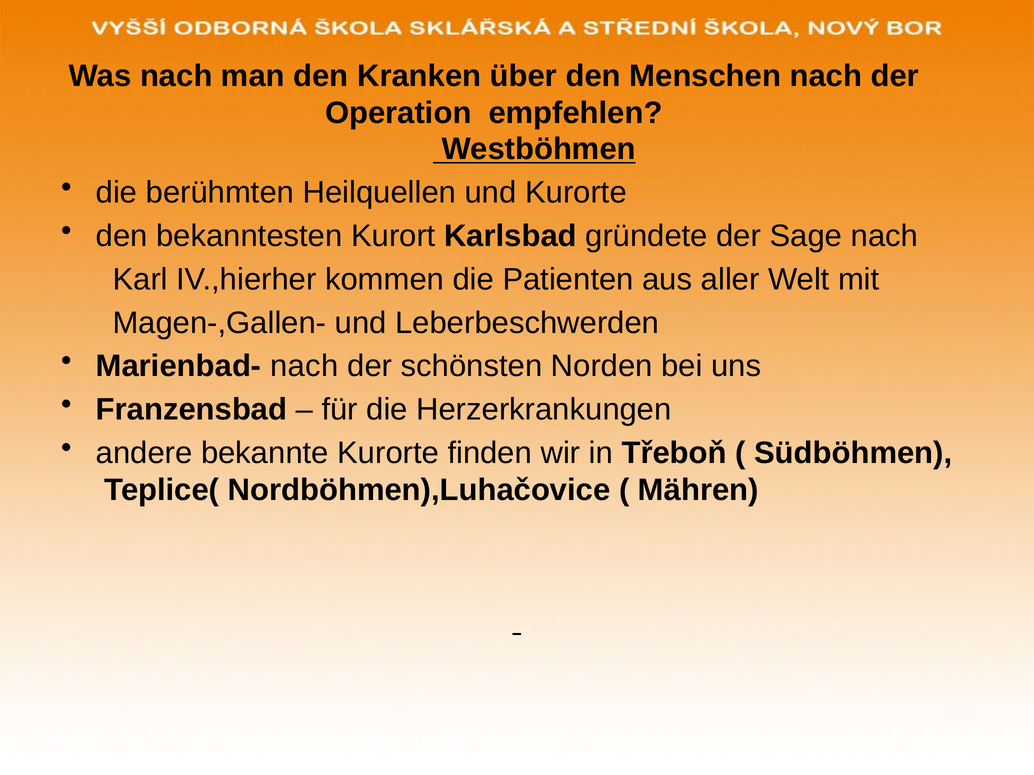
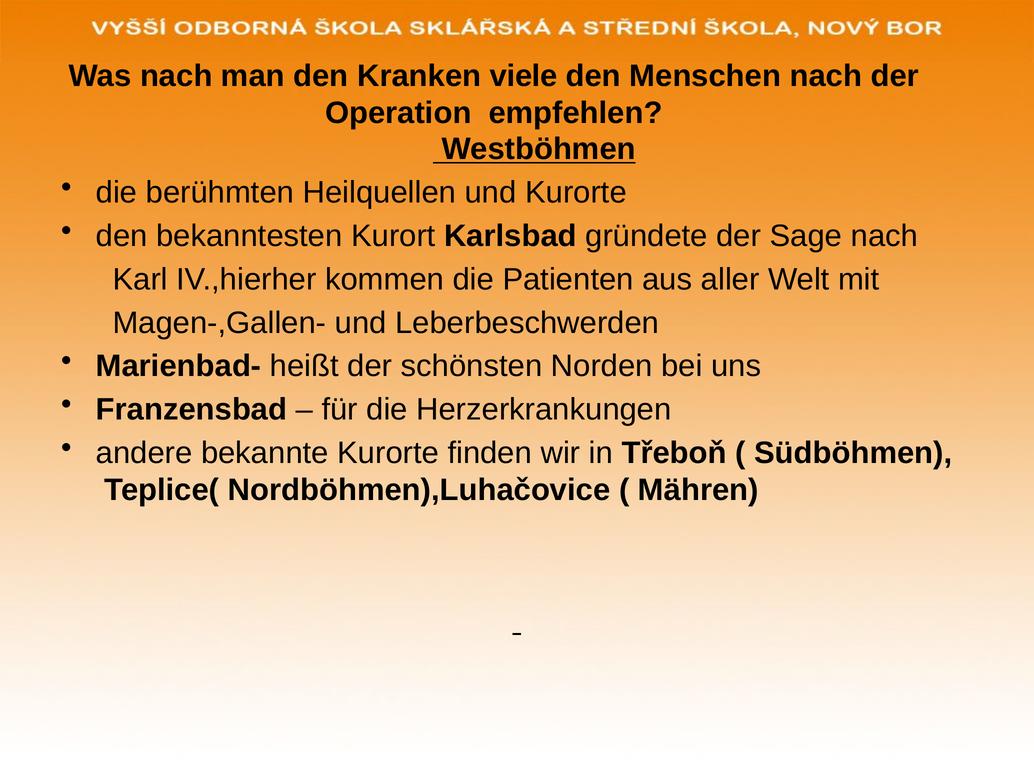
über: über -> viele
Marienbad- nach: nach -> heißt
